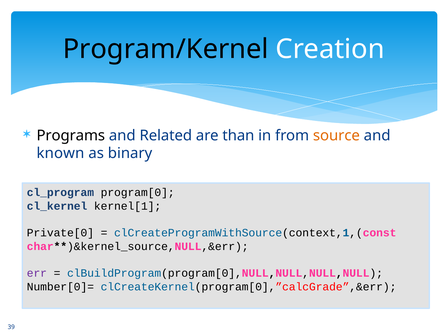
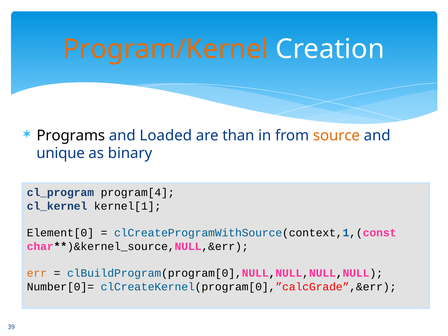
Program/Kernel colour: black -> orange
Related: Related -> Loaded
known: known -> unique
program[0: program[0 -> program[4
Private[0: Private[0 -> Element[0
err colour: purple -> orange
